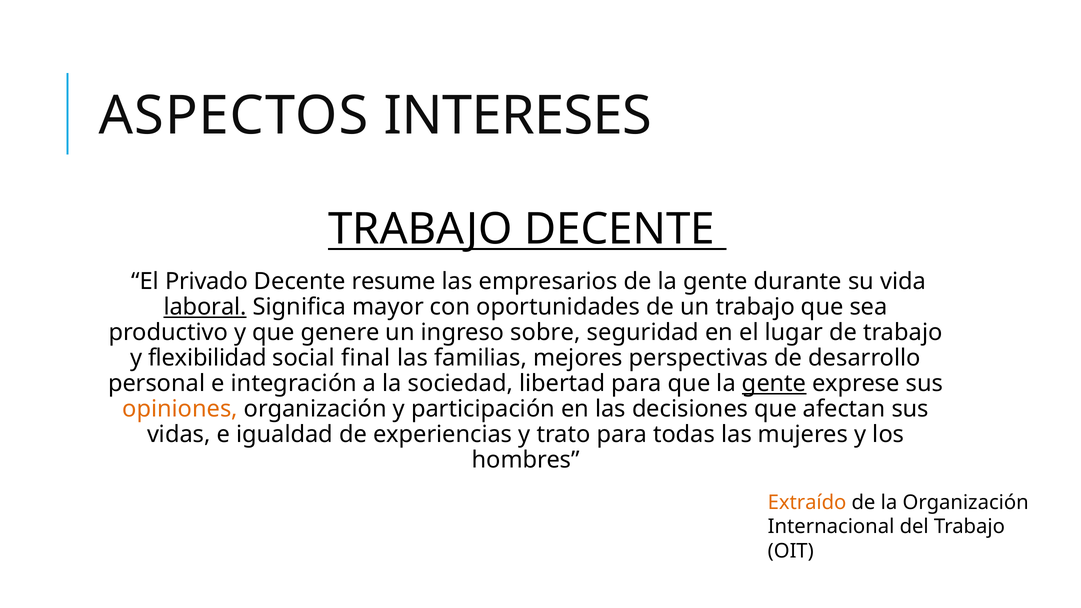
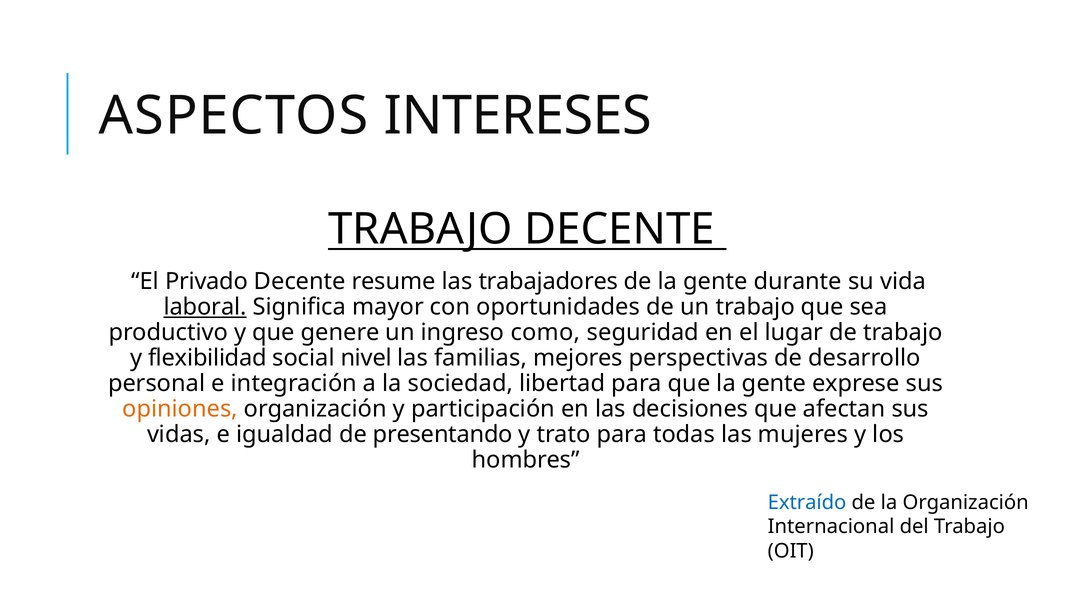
empresarios: empresarios -> trabajadores
sobre: sobre -> como
final: final -> nivel
gente at (774, 384) underline: present -> none
experiencias: experiencias -> presentando
Extraído colour: orange -> blue
